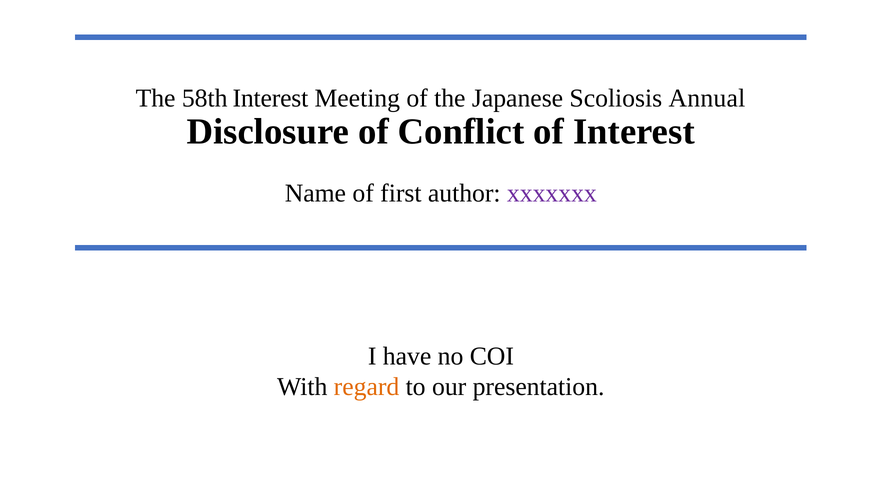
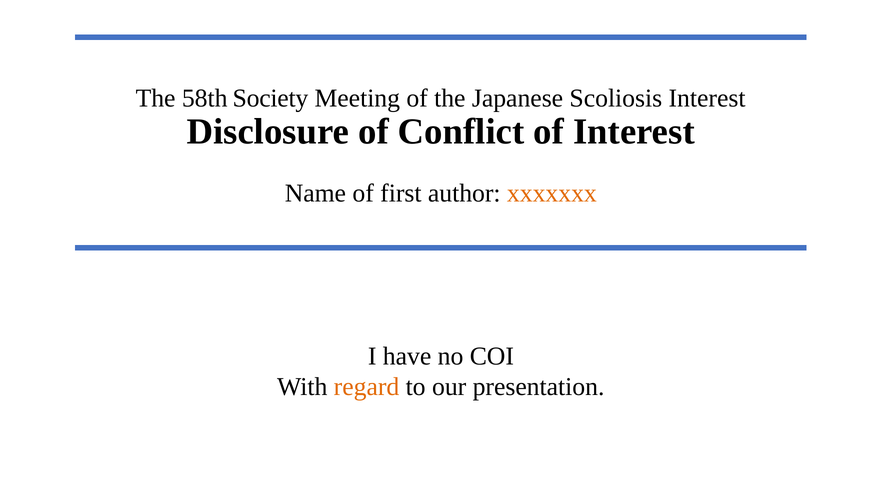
58th Interest: Interest -> Society
Scoliosis Annual: Annual -> Interest
xxxxxxx colour: purple -> orange
